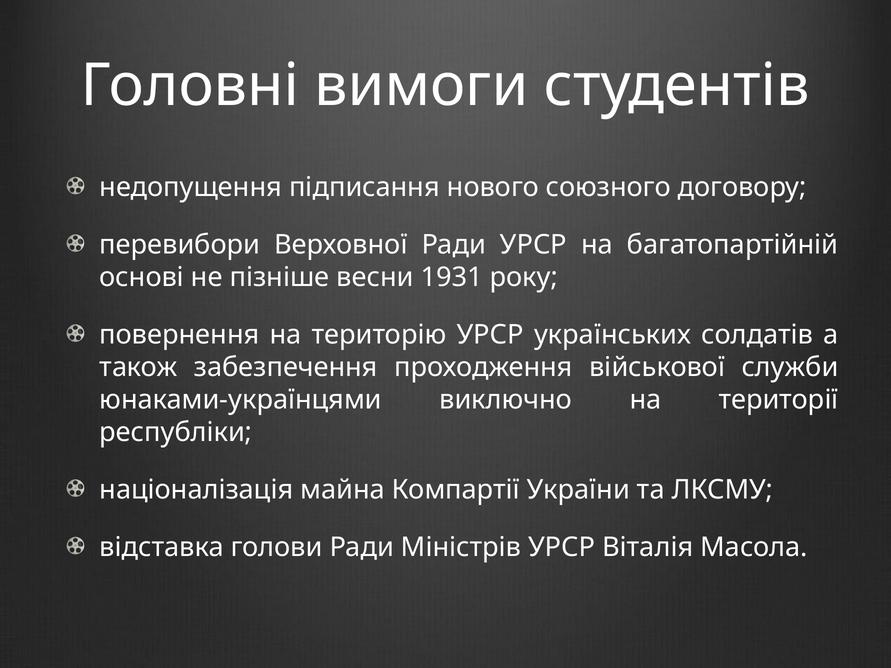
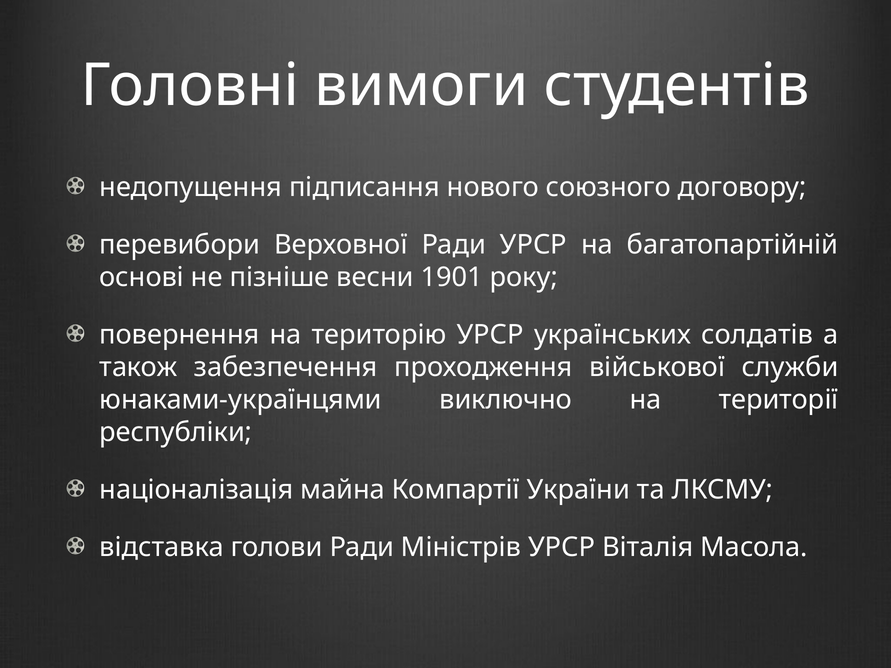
1931: 1931 -> 1901
